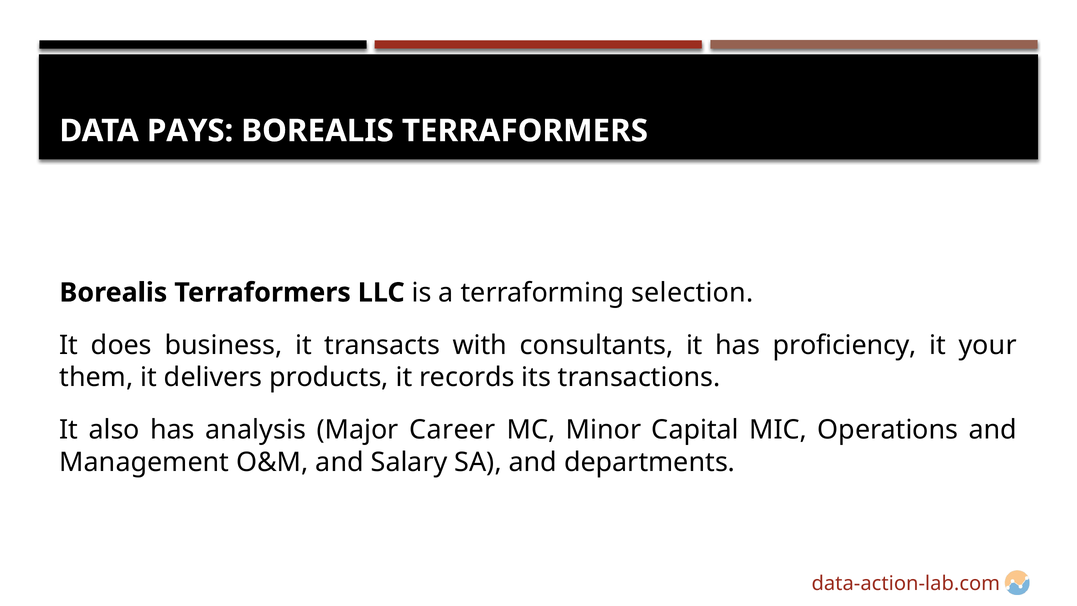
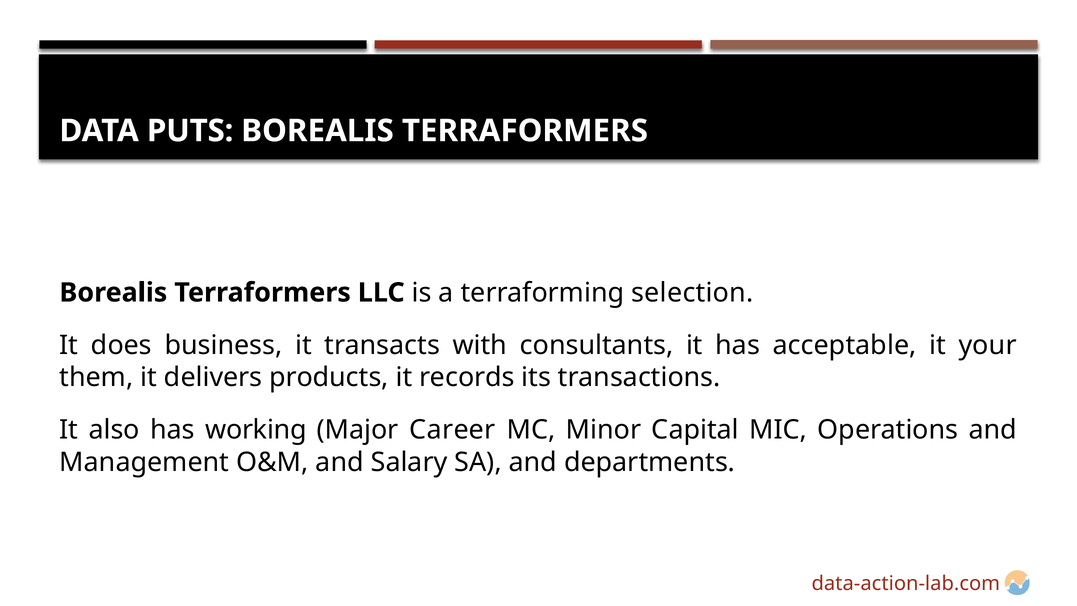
PAYS: PAYS -> PUTS
proficiency: proficiency -> acceptable
analysis: analysis -> working
